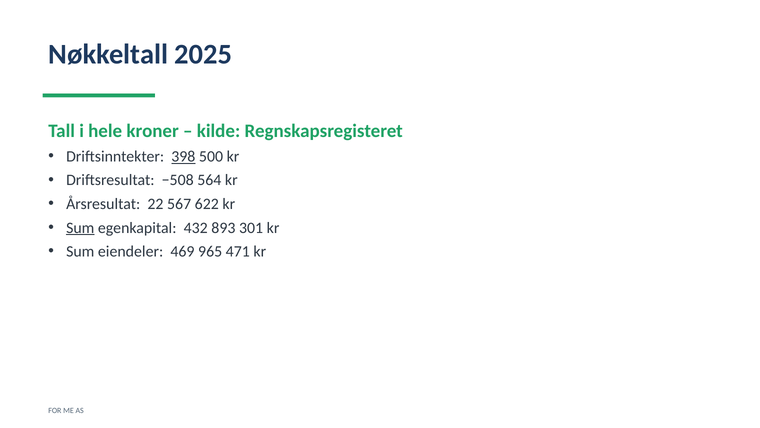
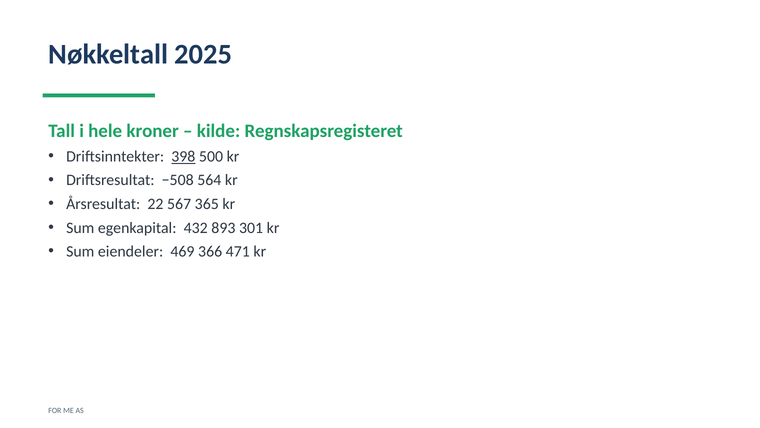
622: 622 -> 365
Sum at (80, 228) underline: present -> none
965: 965 -> 366
